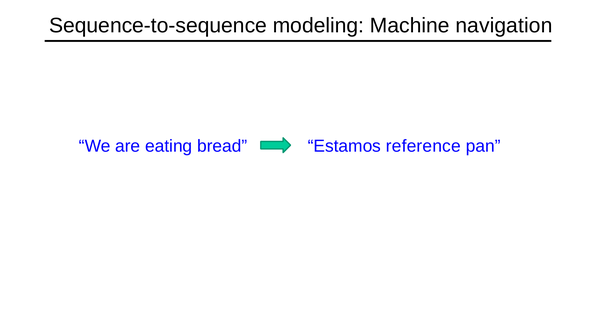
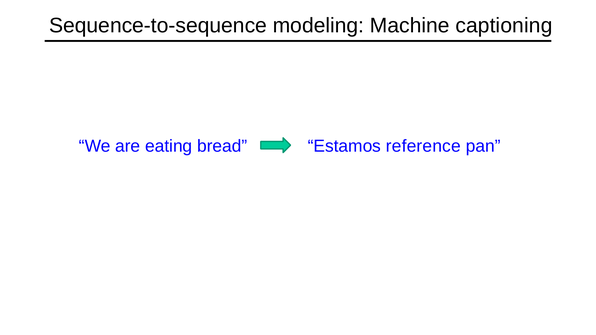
navigation: navigation -> captioning
